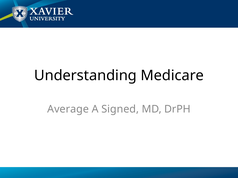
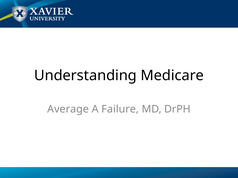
Signed: Signed -> Failure
